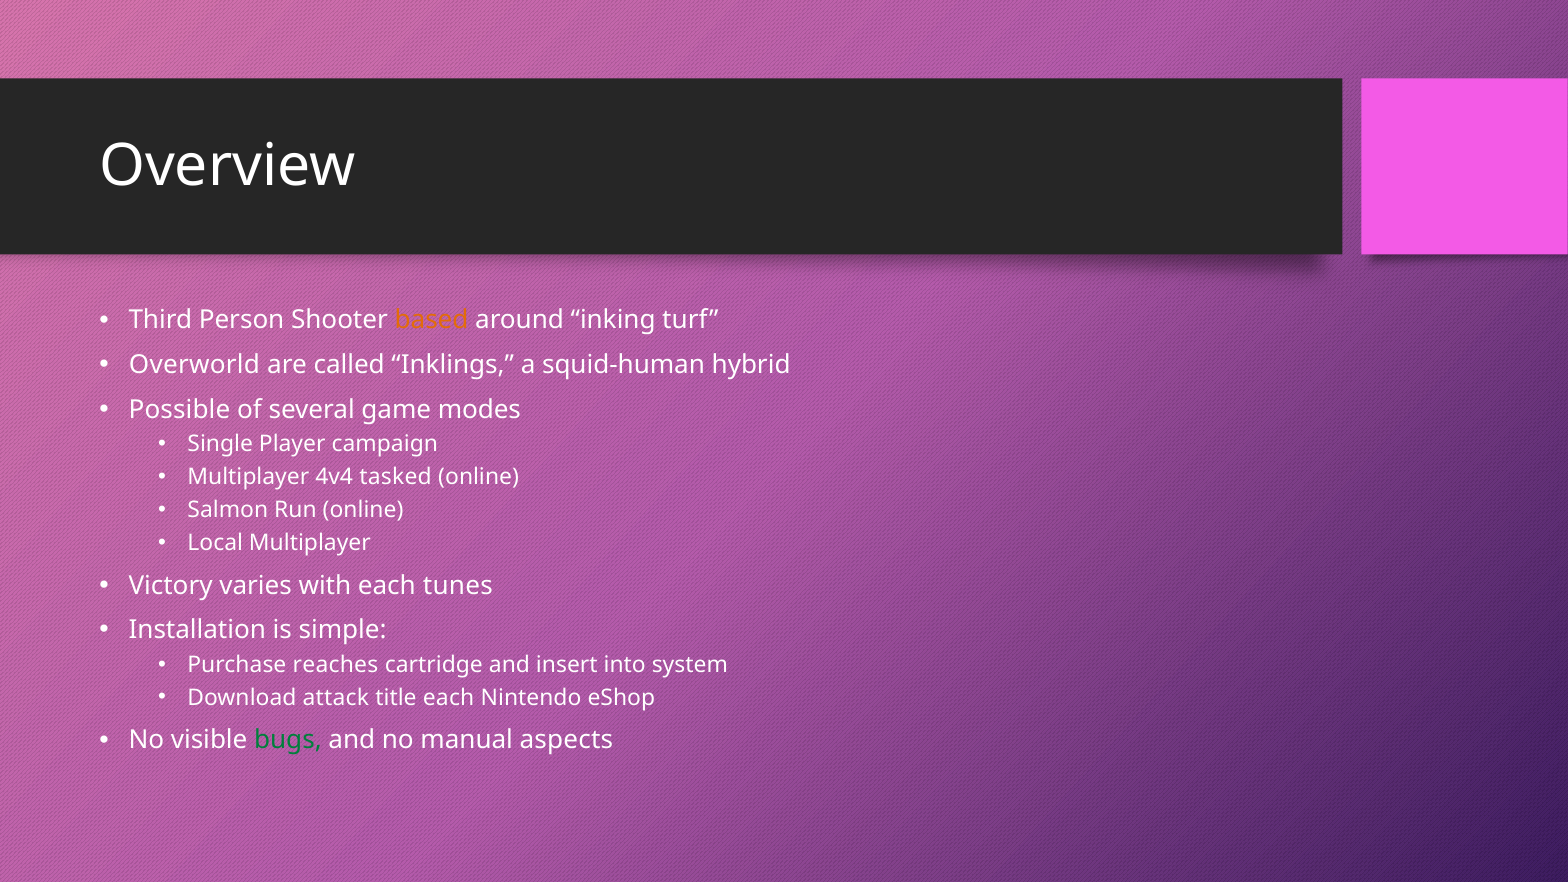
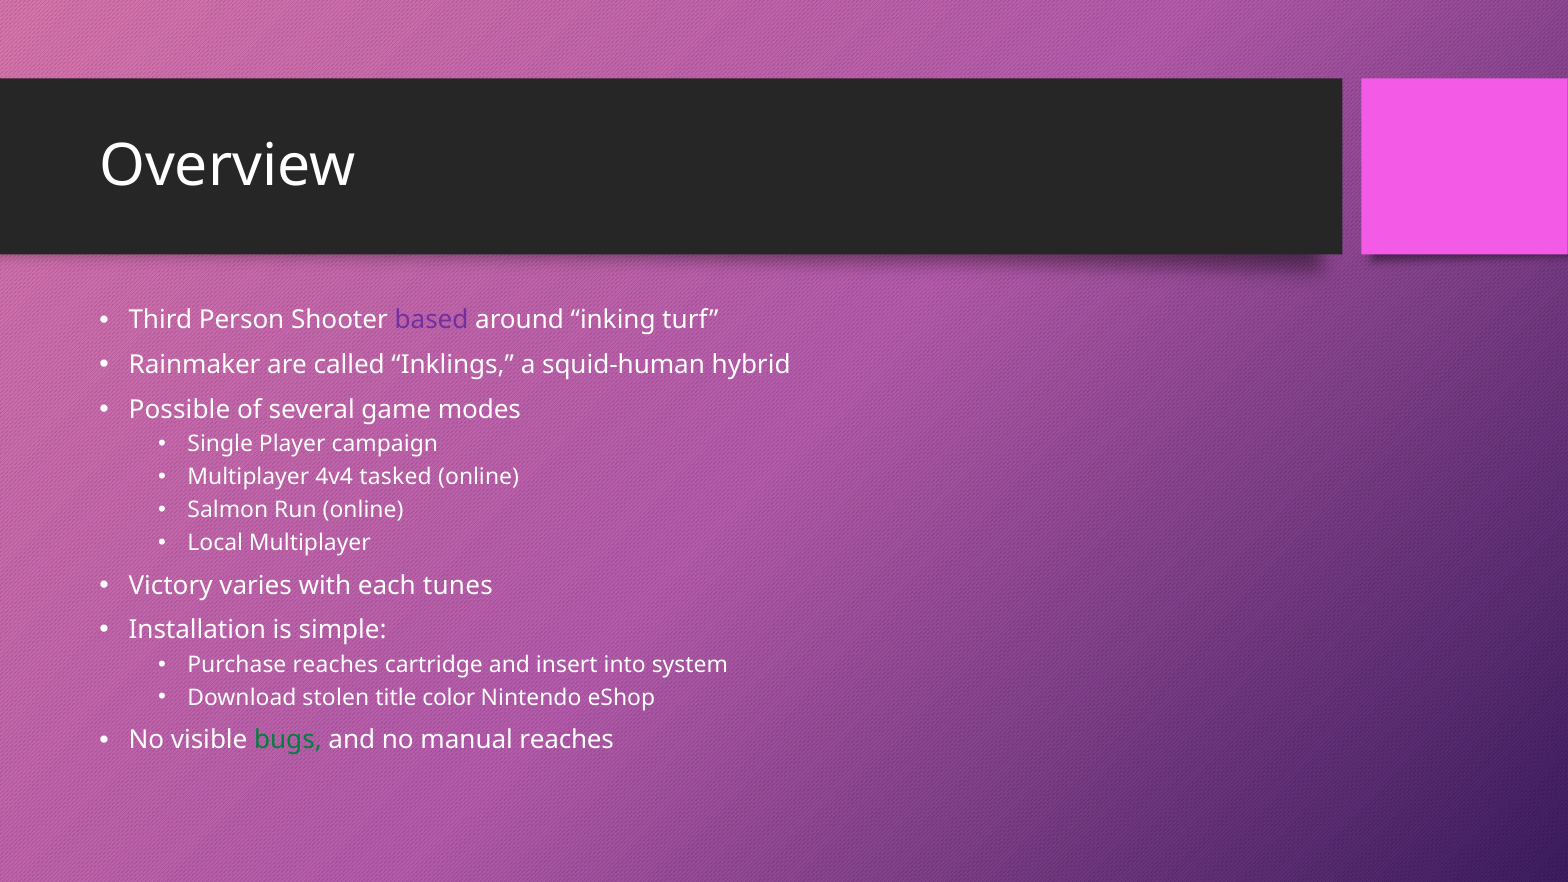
based colour: orange -> purple
Overworld: Overworld -> Rainmaker
attack: attack -> stolen
title each: each -> color
manual aspects: aspects -> reaches
